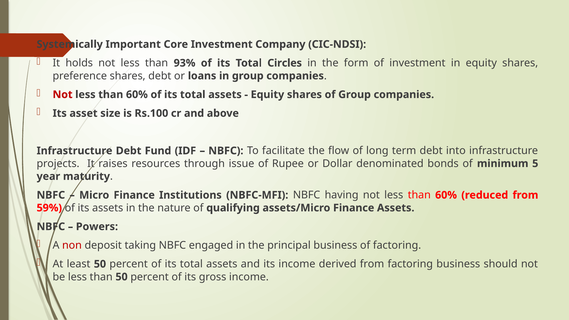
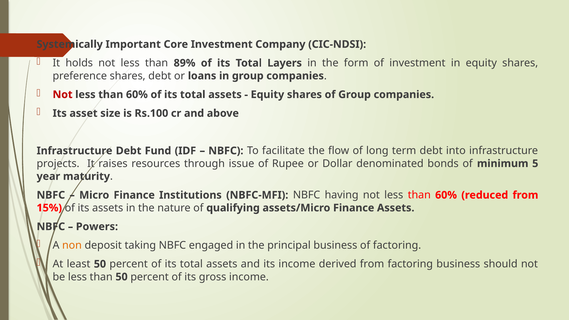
93%: 93% -> 89%
Circles: Circles -> Layers
59%: 59% -> 15%
non colour: red -> orange
